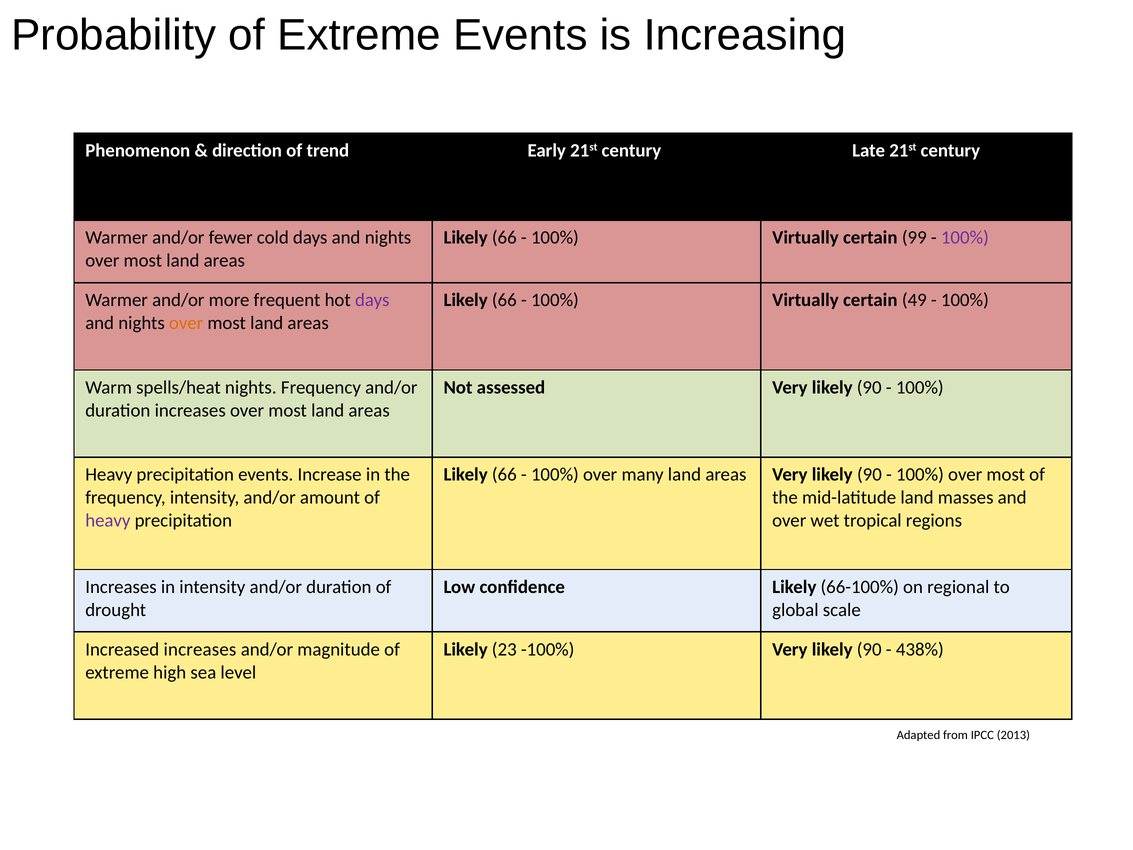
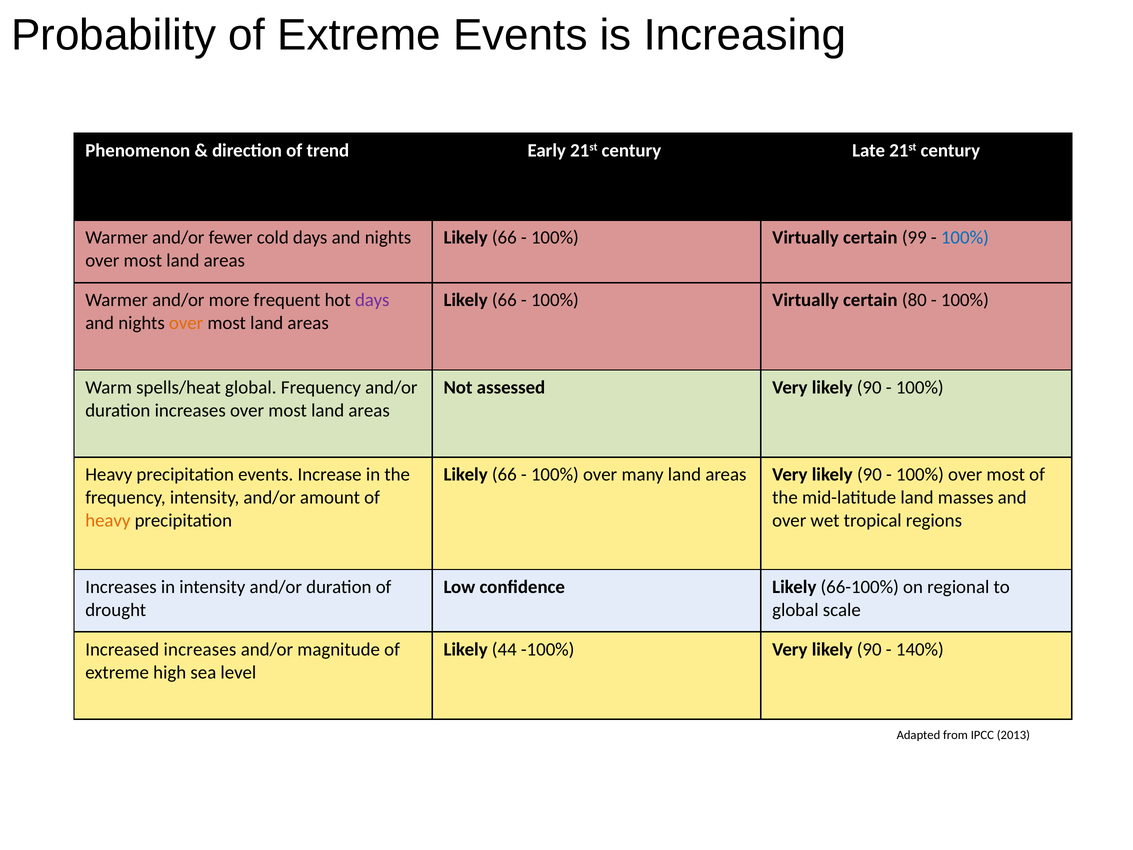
100% at (965, 238) colour: purple -> blue
49: 49 -> 80
spells/heat nights: nights -> global
heavy at (108, 521) colour: purple -> orange
23: 23 -> 44
438%: 438% -> 140%
